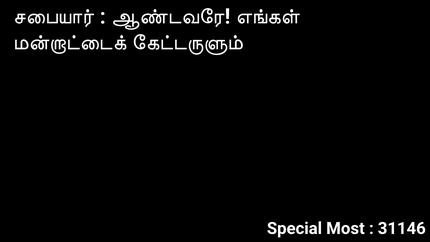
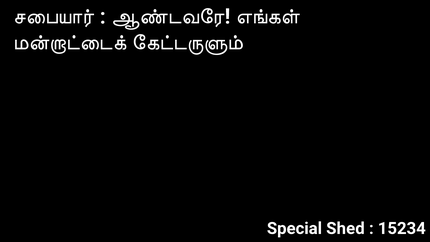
Most: Most -> Shed
31146: 31146 -> 15234
